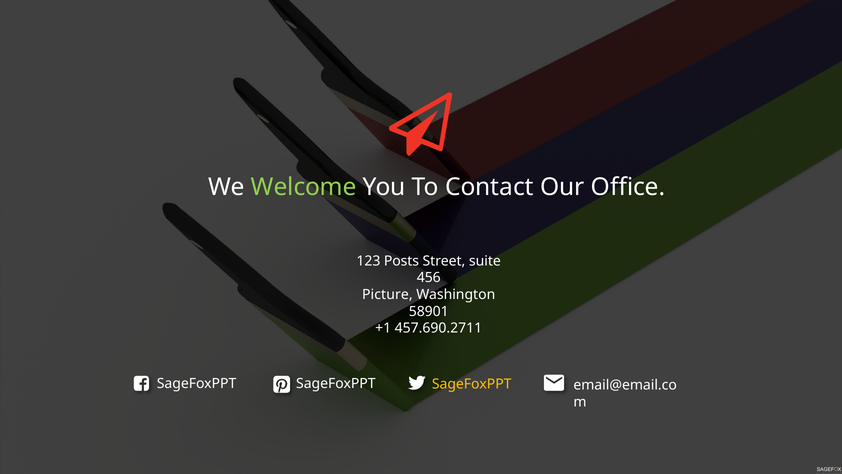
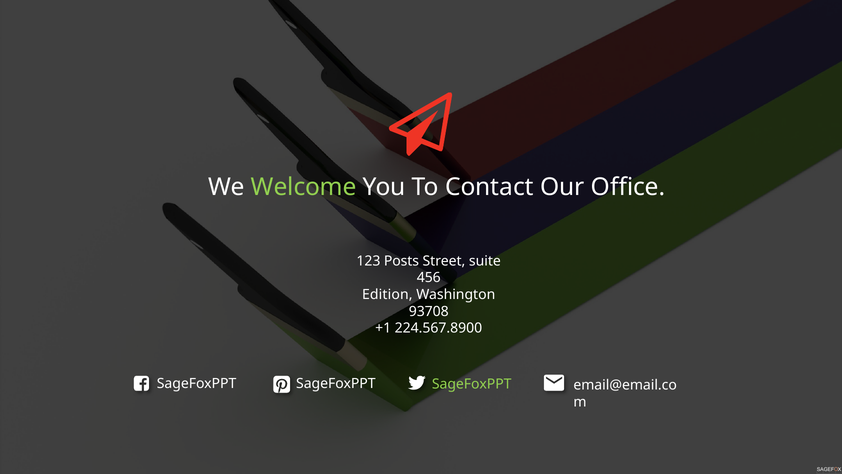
Picture: Picture -> Edition
58901: 58901 -> 93708
457.690.2711: 457.690.2711 -> 224.567.8900
SageFoxPPT at (472, 384) colour: yellow -> light green
